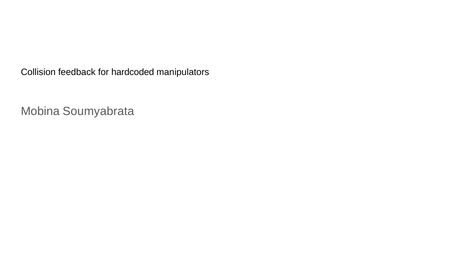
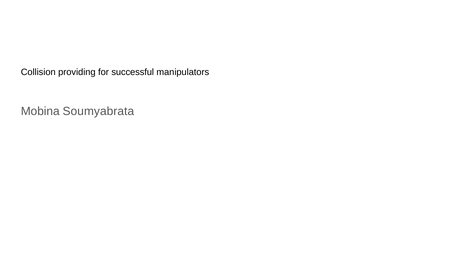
feedback: feedback -> providing
hardcoded: hardcoded -> successful
